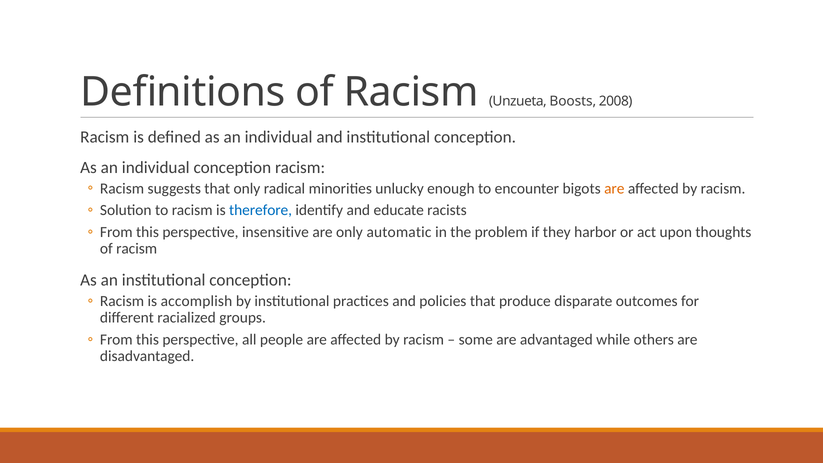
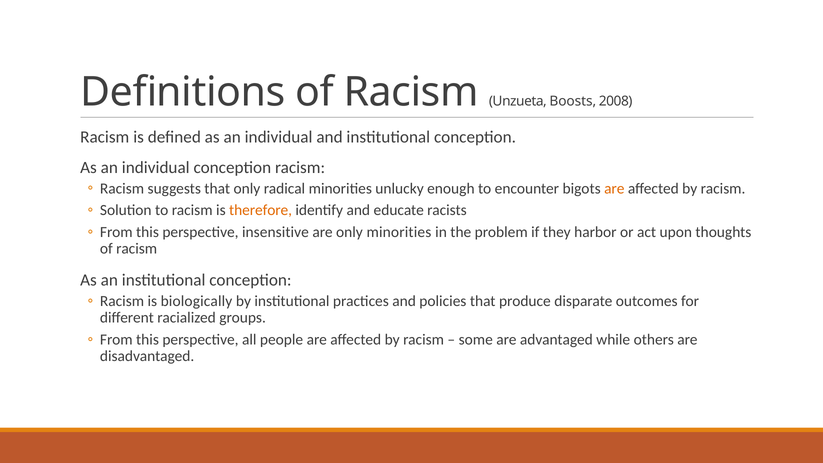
therefore colour: blue -> orange
only automatic: automatic -> minorities
accomplish: accomplish -> biologically
